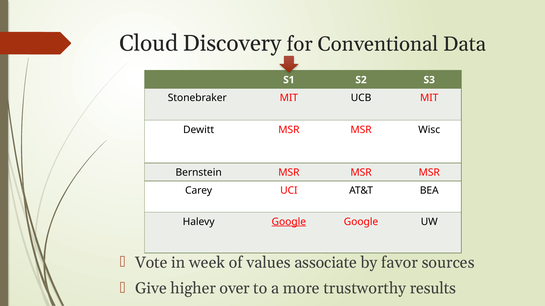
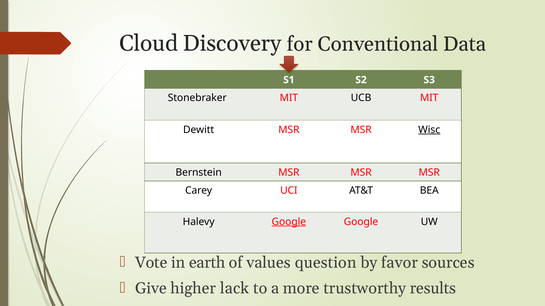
Wisc underline: none -> present
week: week -> earth
associate: associate -> question
over: over -> lack
